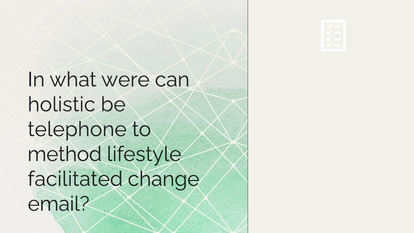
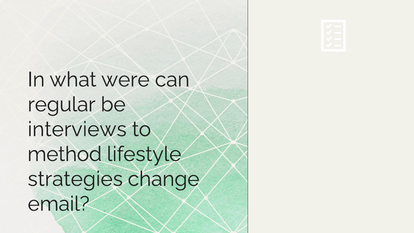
holistic: holistic -> regular
telephone: telephone -> interviews
facilitated: facilitated -> strategies
